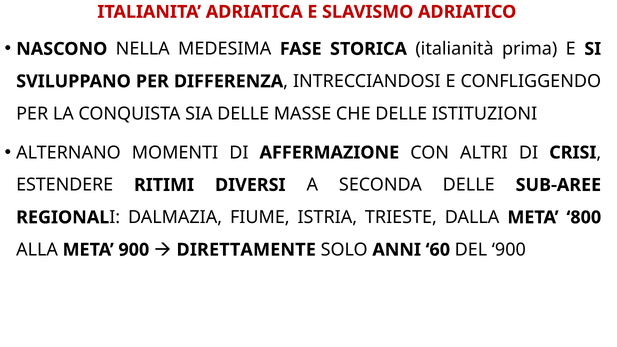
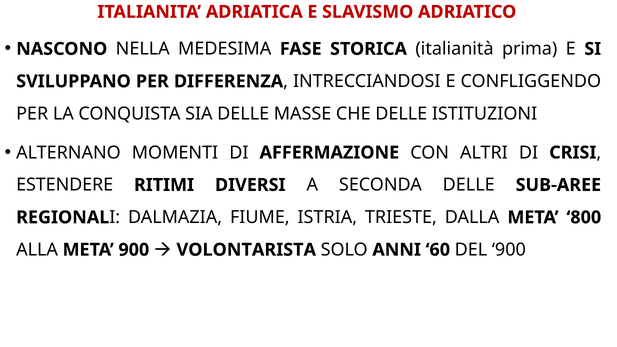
DIRETTAMENTE: DIRETTAMENTE -> VOLONTARISTA
